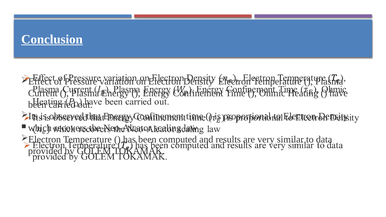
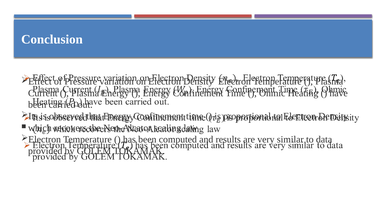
Conclusion underline: present -> none
